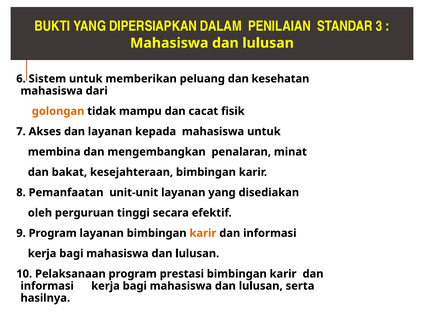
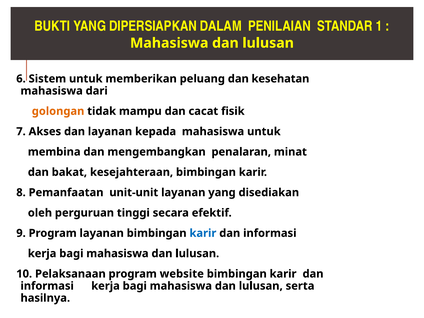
3: 3 -> 1
karir at (203, 233) colour: orange -> blue
prestasi: prestasi -> website
